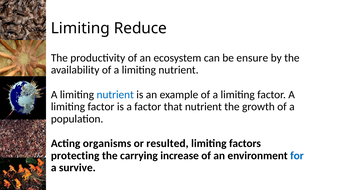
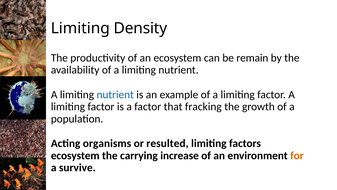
Reduce: Reduce -> Density
ensure: ensure -> remain
that nutrient: nutrient -> fracking
protecting at (75, 155): protecting -> ecosystem
for colour: blue -> orange
